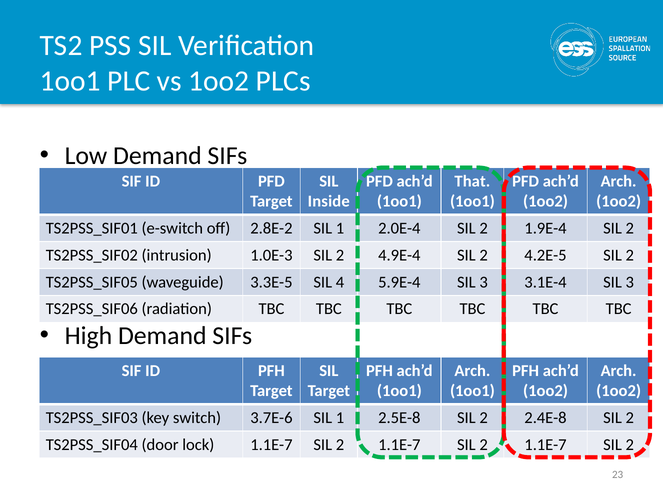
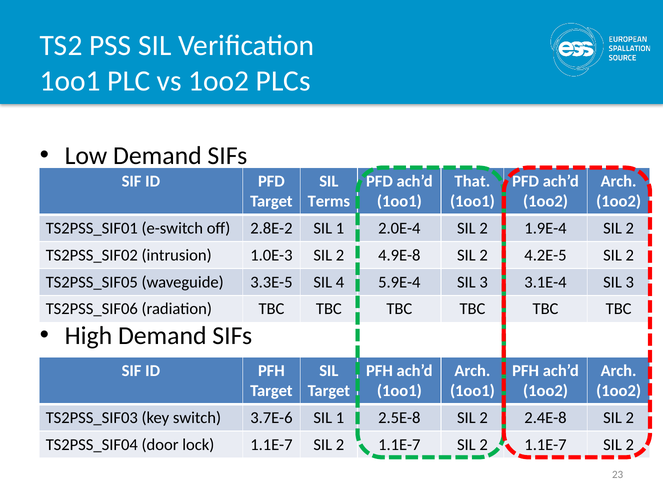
Inside: Inside -> Terms
4.9E-4: 4.9E-4 -> 4.9E-8
